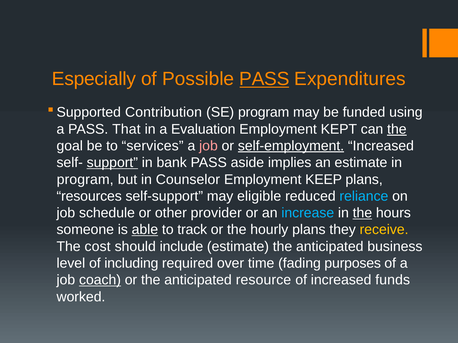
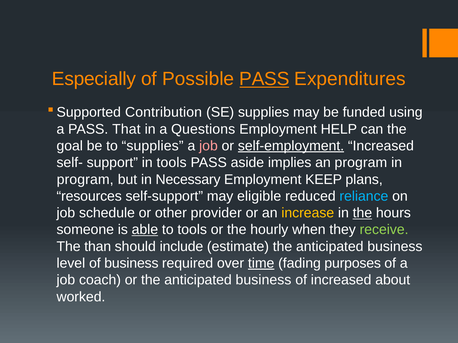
SE program: program -> supplies
Evaluation: Evaluation -> Questions
KEPT: KEPT -> HELP
the at (397, 129) underline: present -> none
to services: services -> supplies
support underline: present -> none
in bank: bank -> tools
an estimate: estimate -> program
Counselor: Counselor -> Necessary
increase colour: light blue -> yellow
to track: track -> tools
hourly plans: plans -> when
receive colour: yellow -> light green
cost: cost -> than
of including: including -> business
time underline: none -> present
coach underline: present -> none
or the anticipated resource: resource -> business
funds: funds -> about
